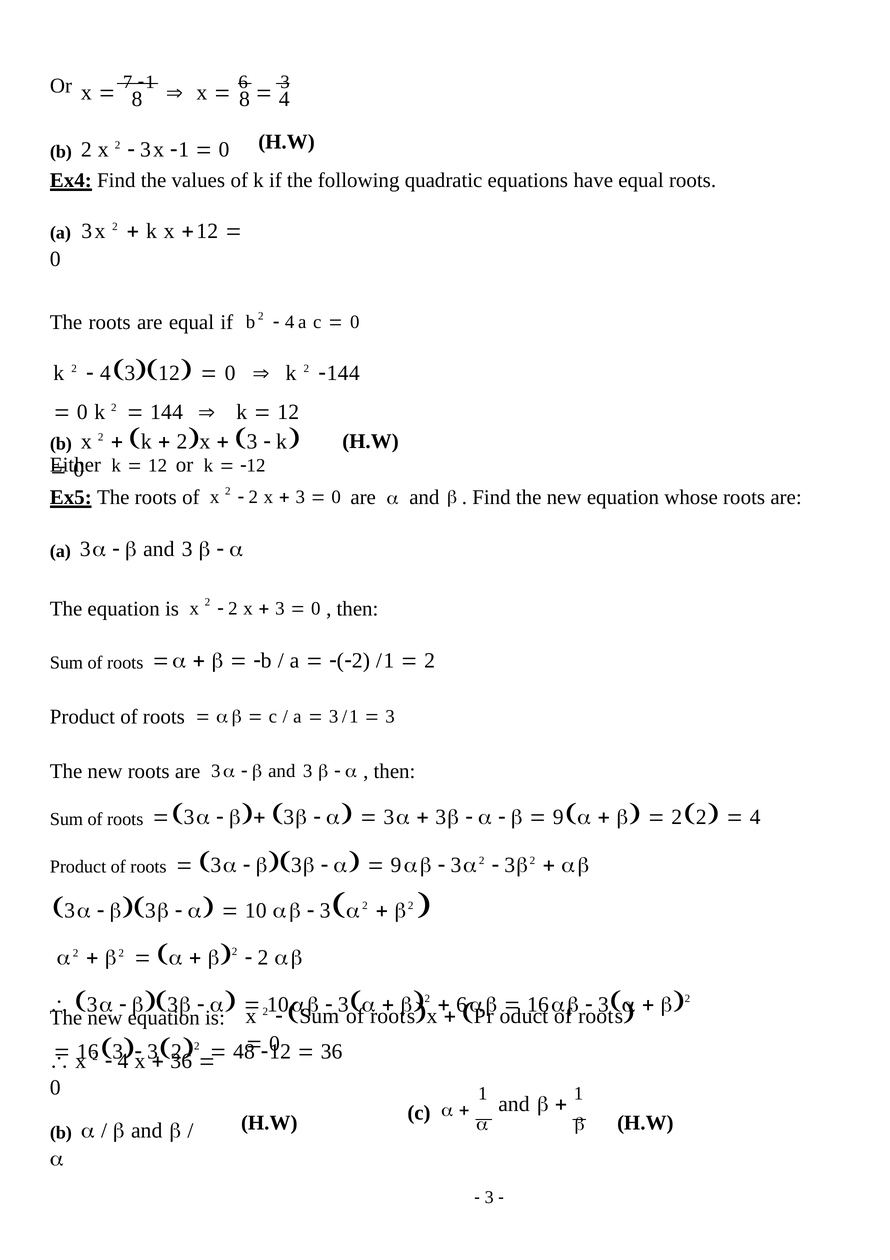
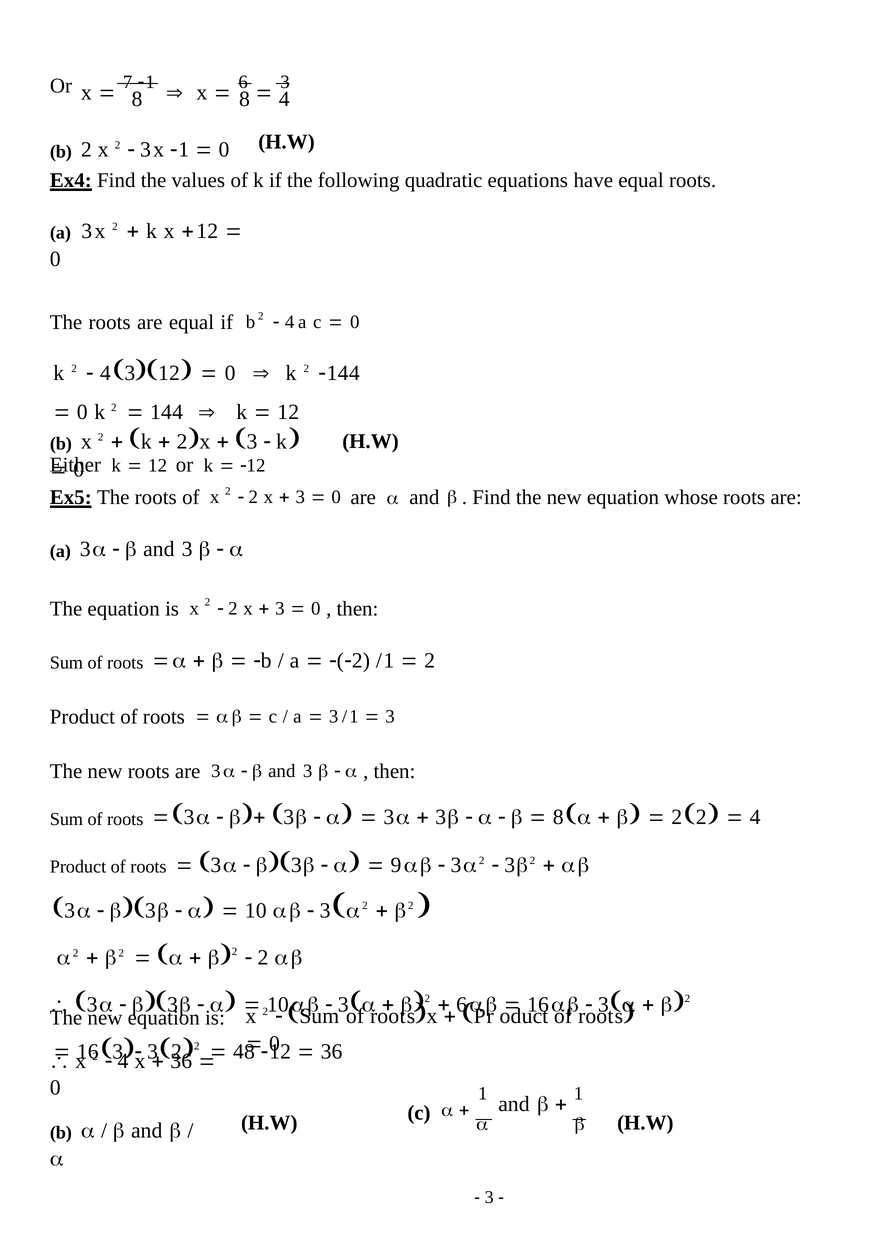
9 at (558, 817): 9 -> 8
